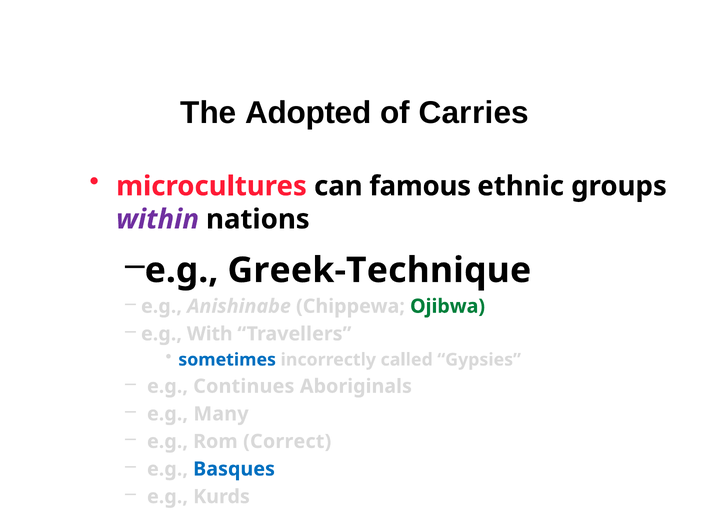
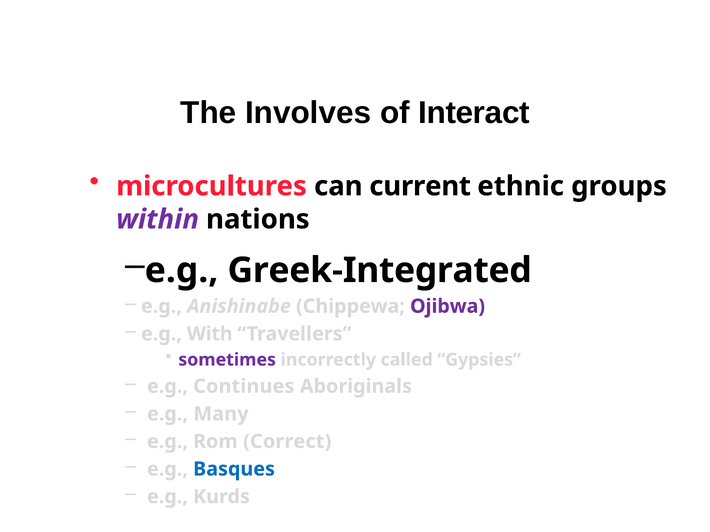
Adopted: Adopted -> Involves
Carries: Carries -> Interact
famous: famous -> current
Greek-Technique: Greek-Technique -> Greek-Integrated
Ojibwa colour: green -> purple
sometimes colour: blue -> purple
